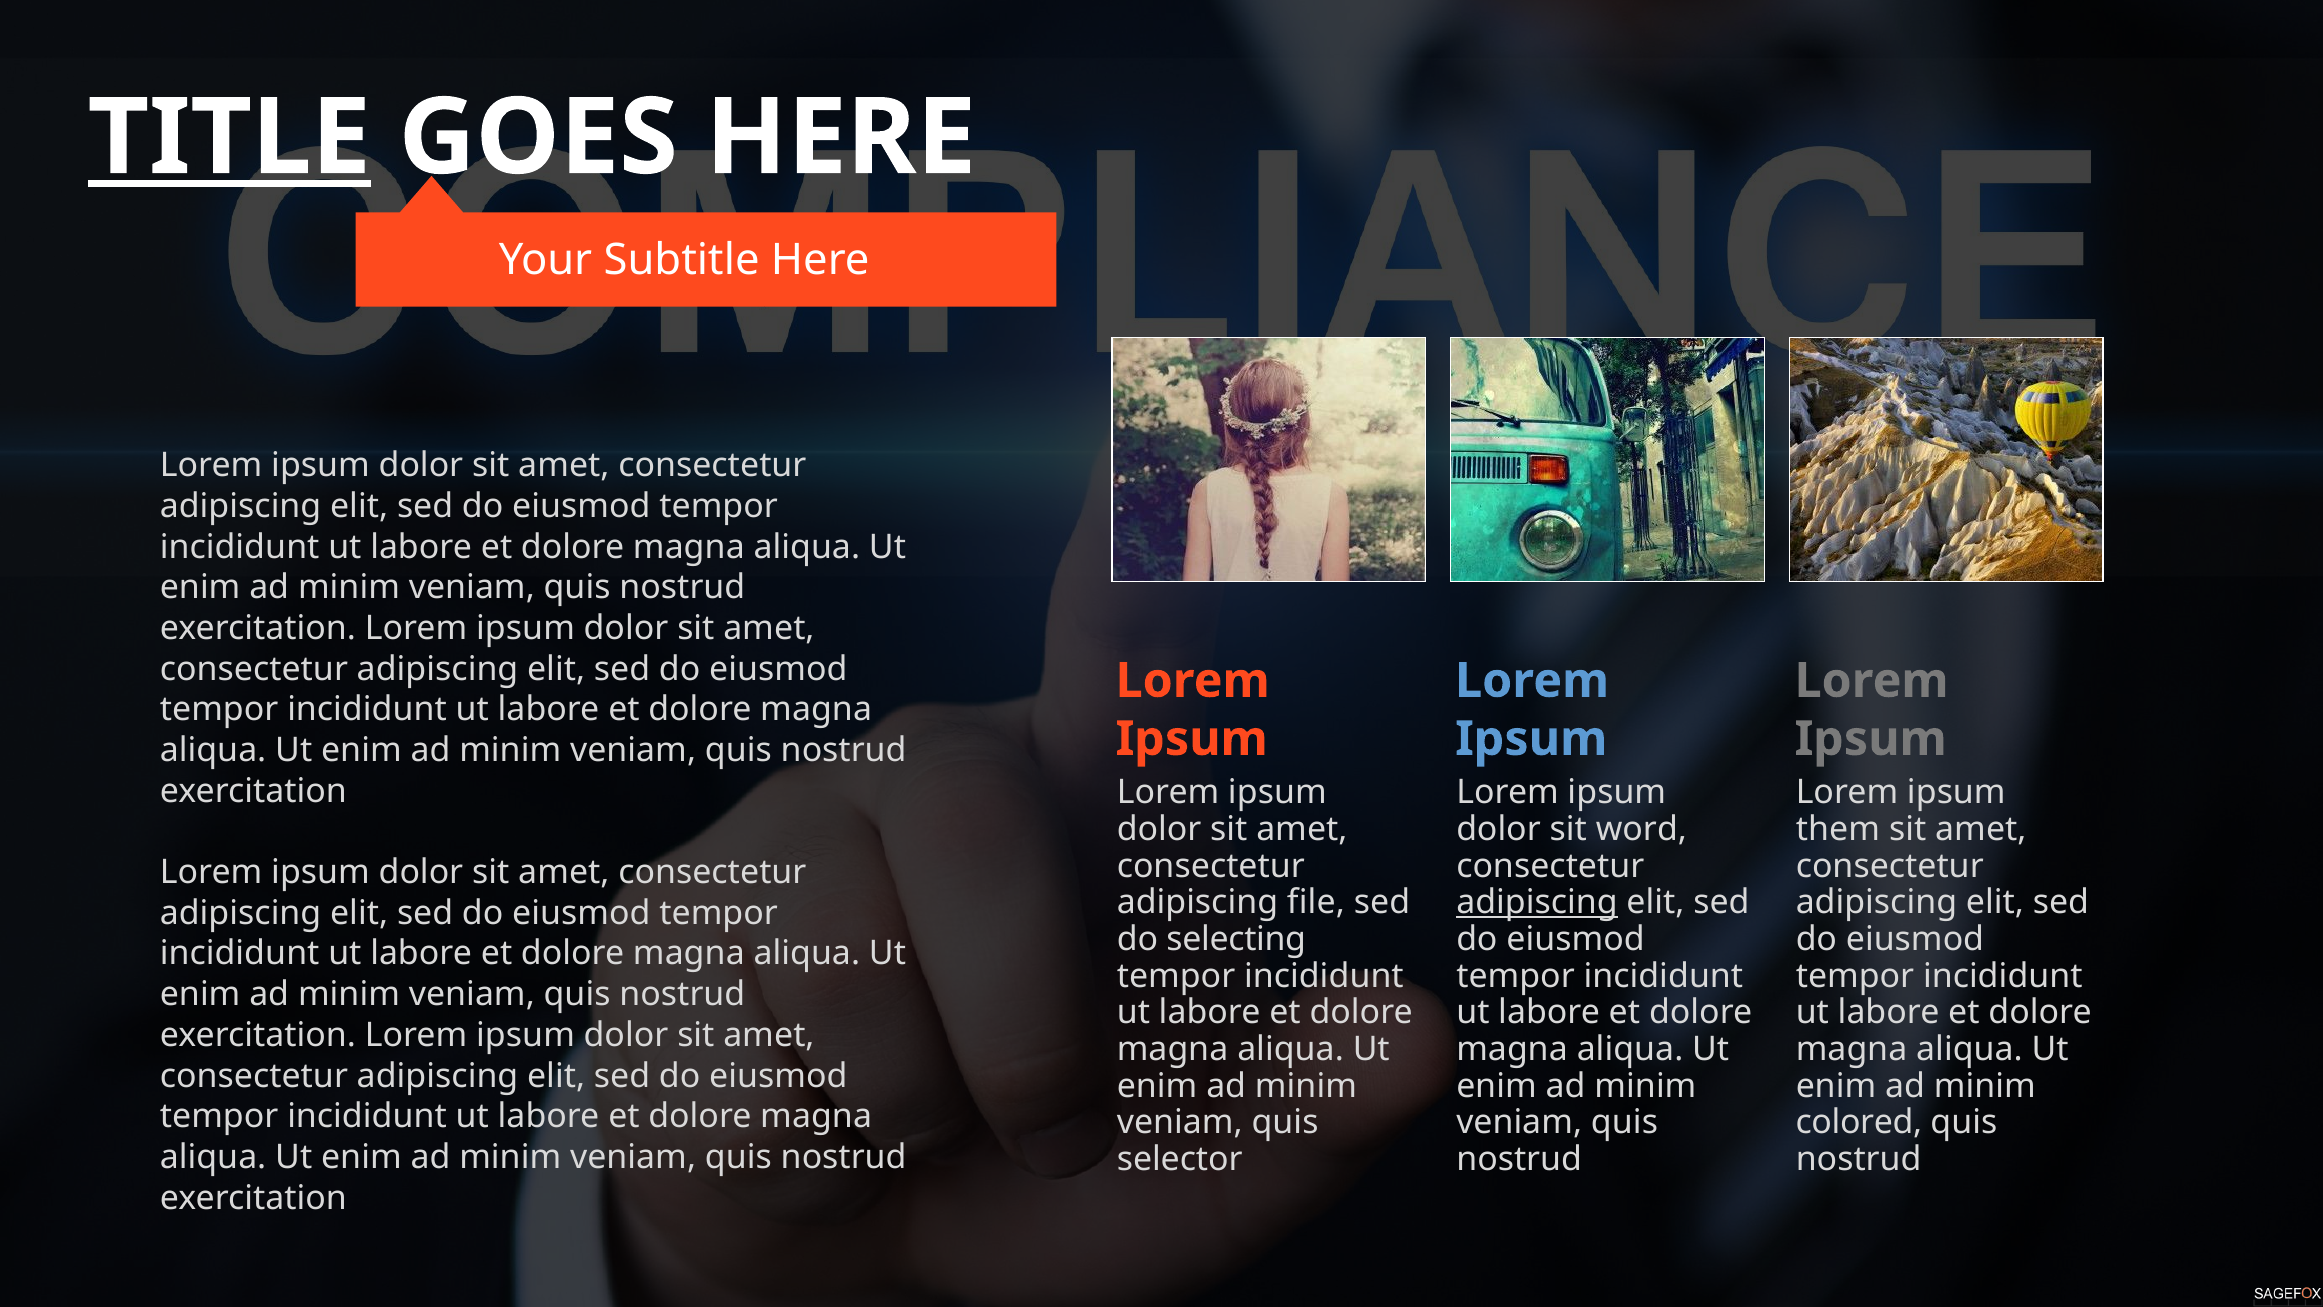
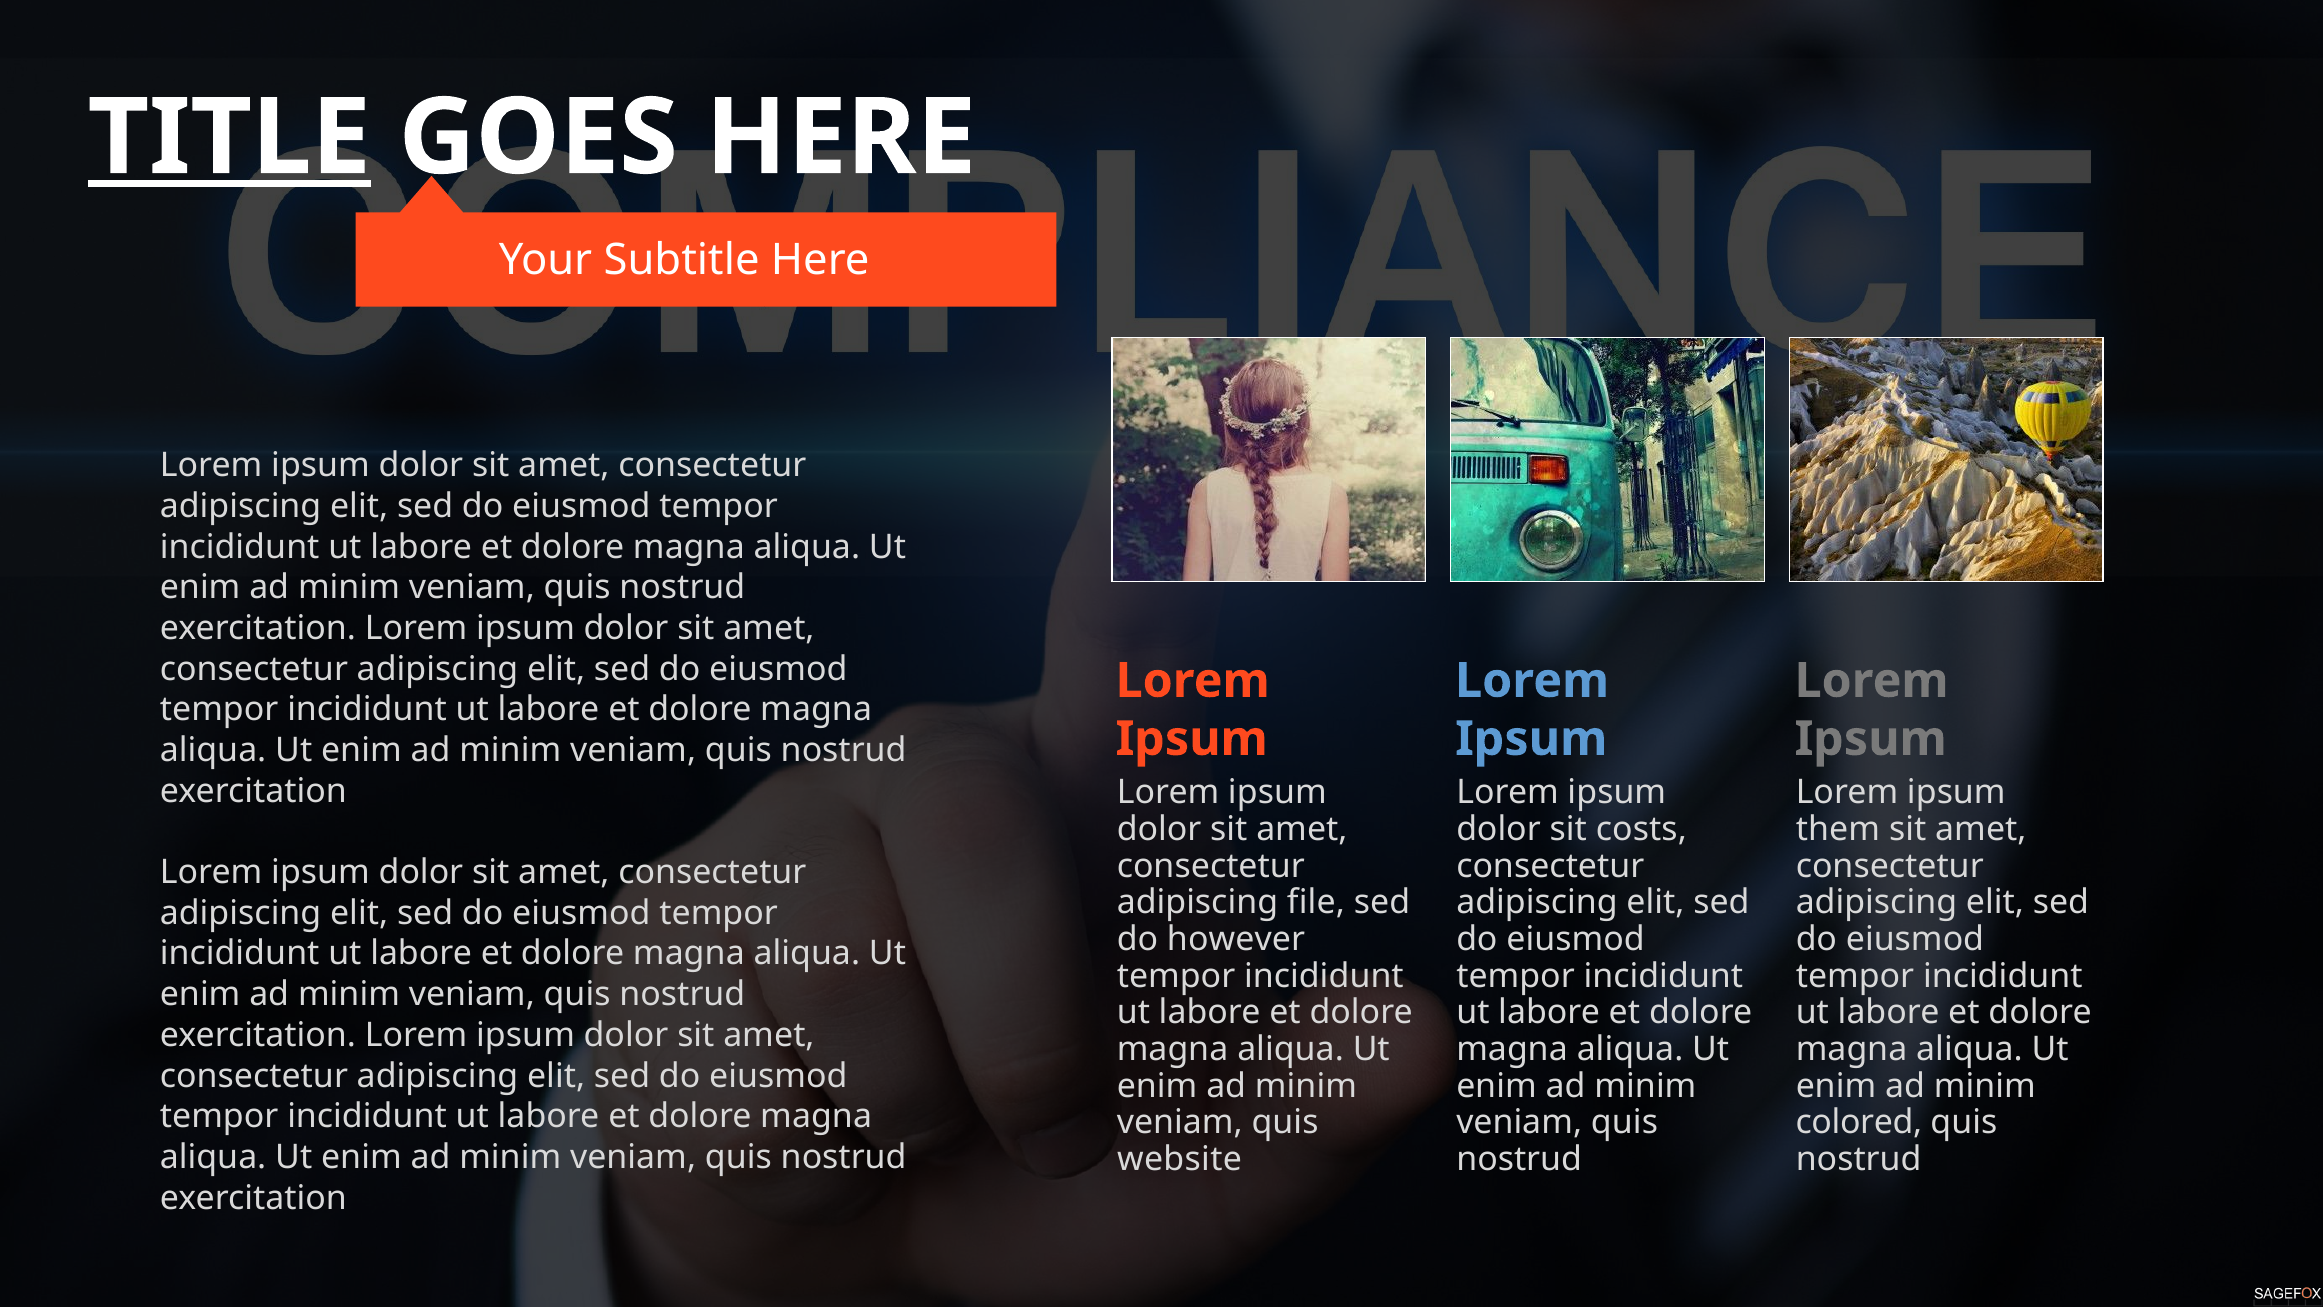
word: word -> costs
adipiscing at (1537, 902) underline: present -> none
selecting: selecting -> however
selector: selector -> website
